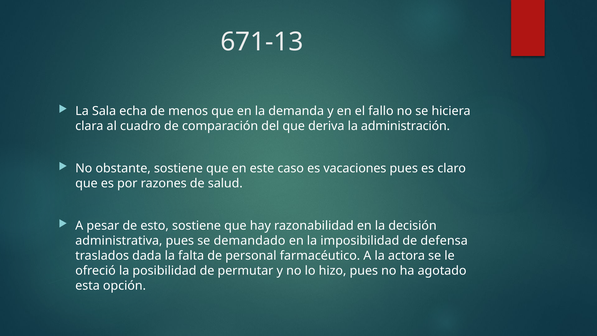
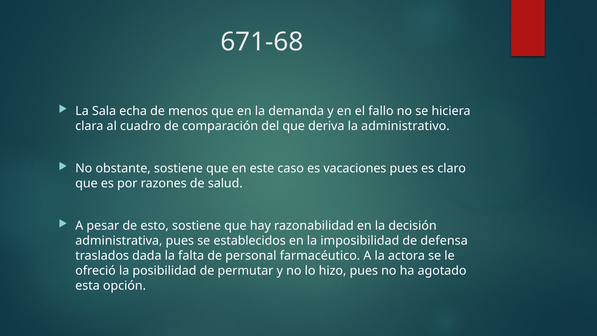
671-13: 671-13 -> 671-68
administración: administración -> administrativo
demandado: demandado -> establecidos
